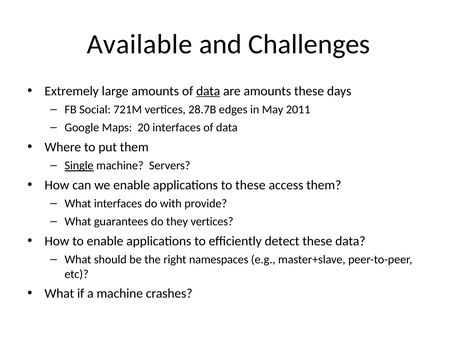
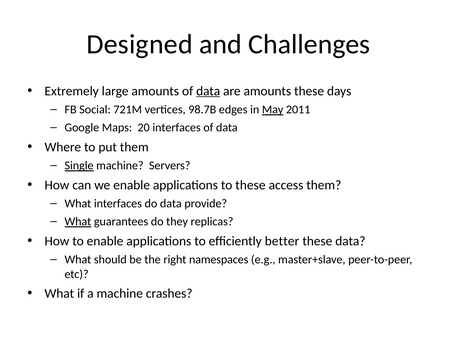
Available: Available -> Designed
28.7B: 28.7B -> 98.7B
May underline: none -> present
do with: with -> data
What at (78, 222) underline: none -> present
they vertices: vertices -> replicas
detect: detect -> better
